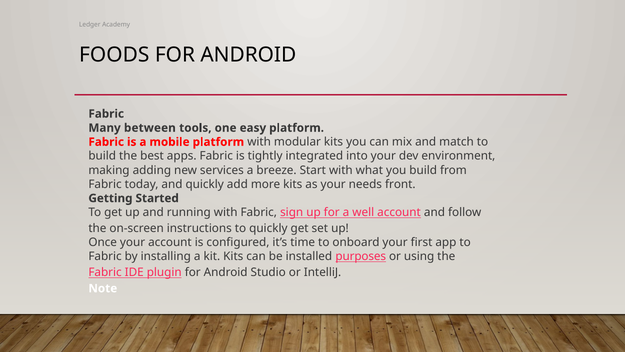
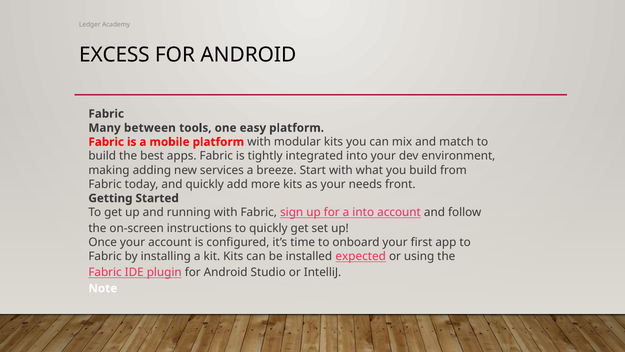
FOODS: FOODS -> EXCESS
a well: well -> into
purposes: purposes -> expected
